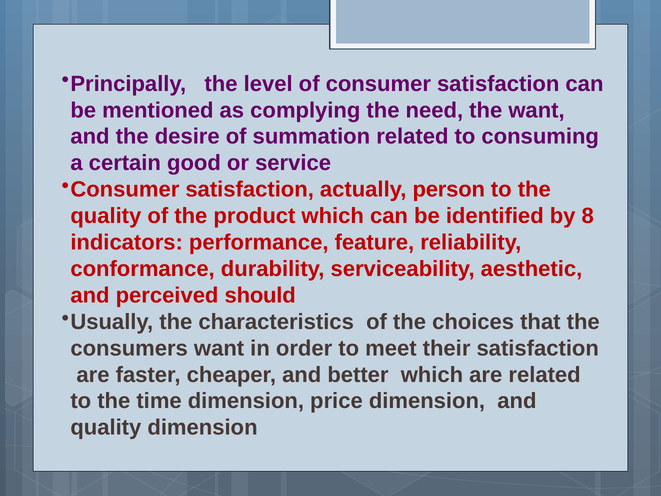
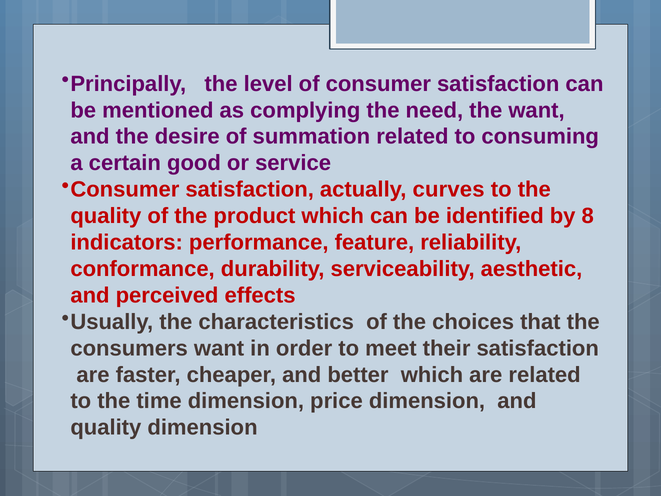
person: person -> curves
should: should -> effects
